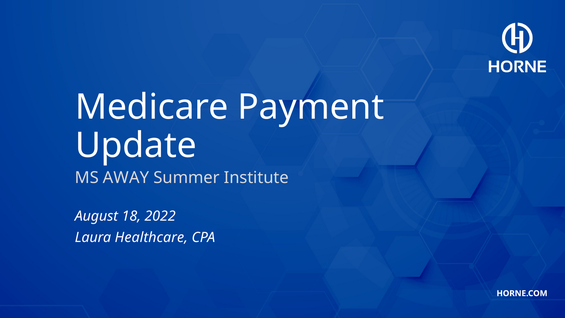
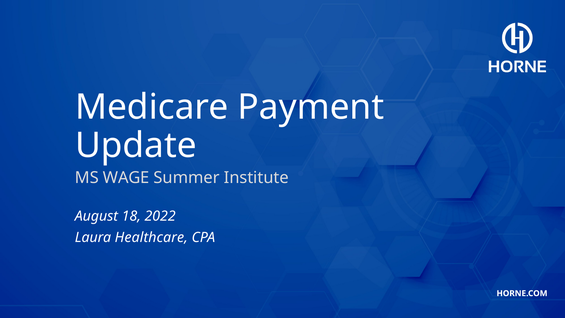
AWAY: AWAY -> WAGE
